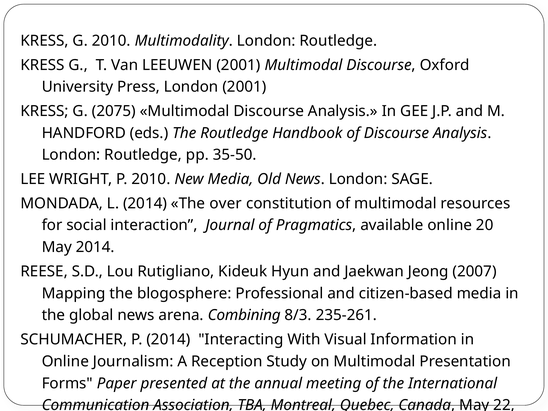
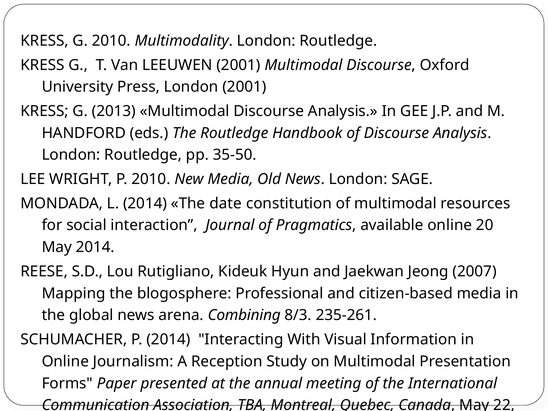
2075: 2075 -> 2013
over: over -> date
